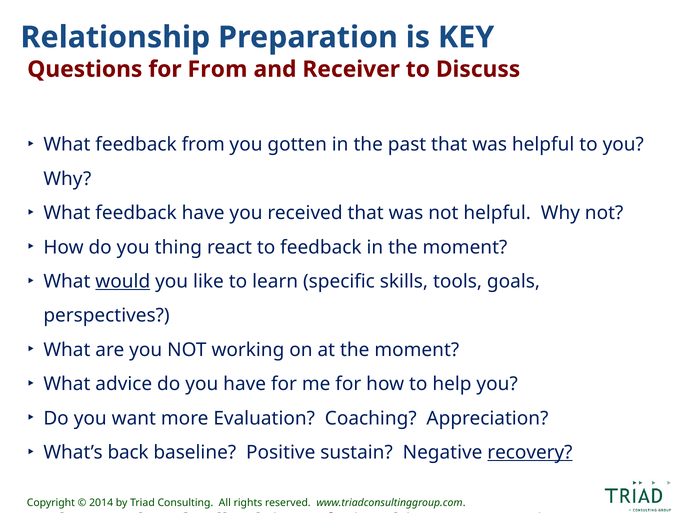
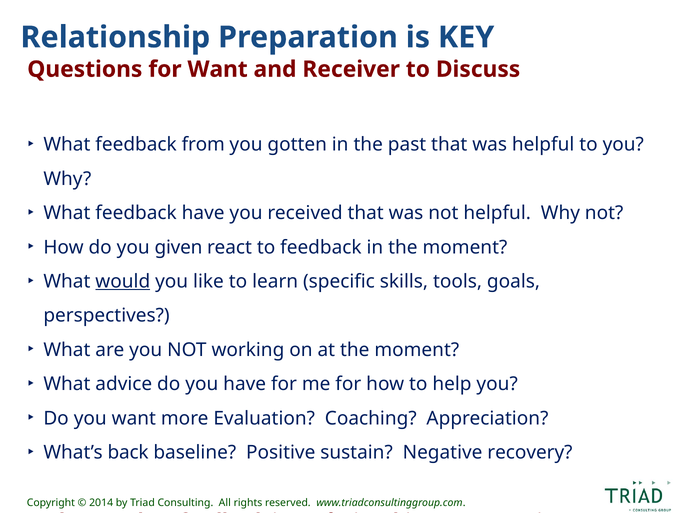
for From: From -> Want
thing: thing -> given
recovery underline: present -> none
